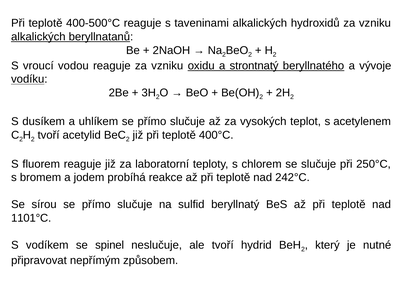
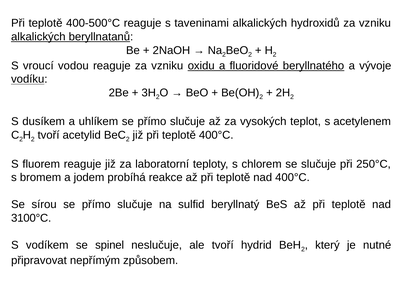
strontnatý: strontnatý -> fluoridové
nad 242°C: 242°C -> 400°C
1101°C: 1101°C -> 3100°C
